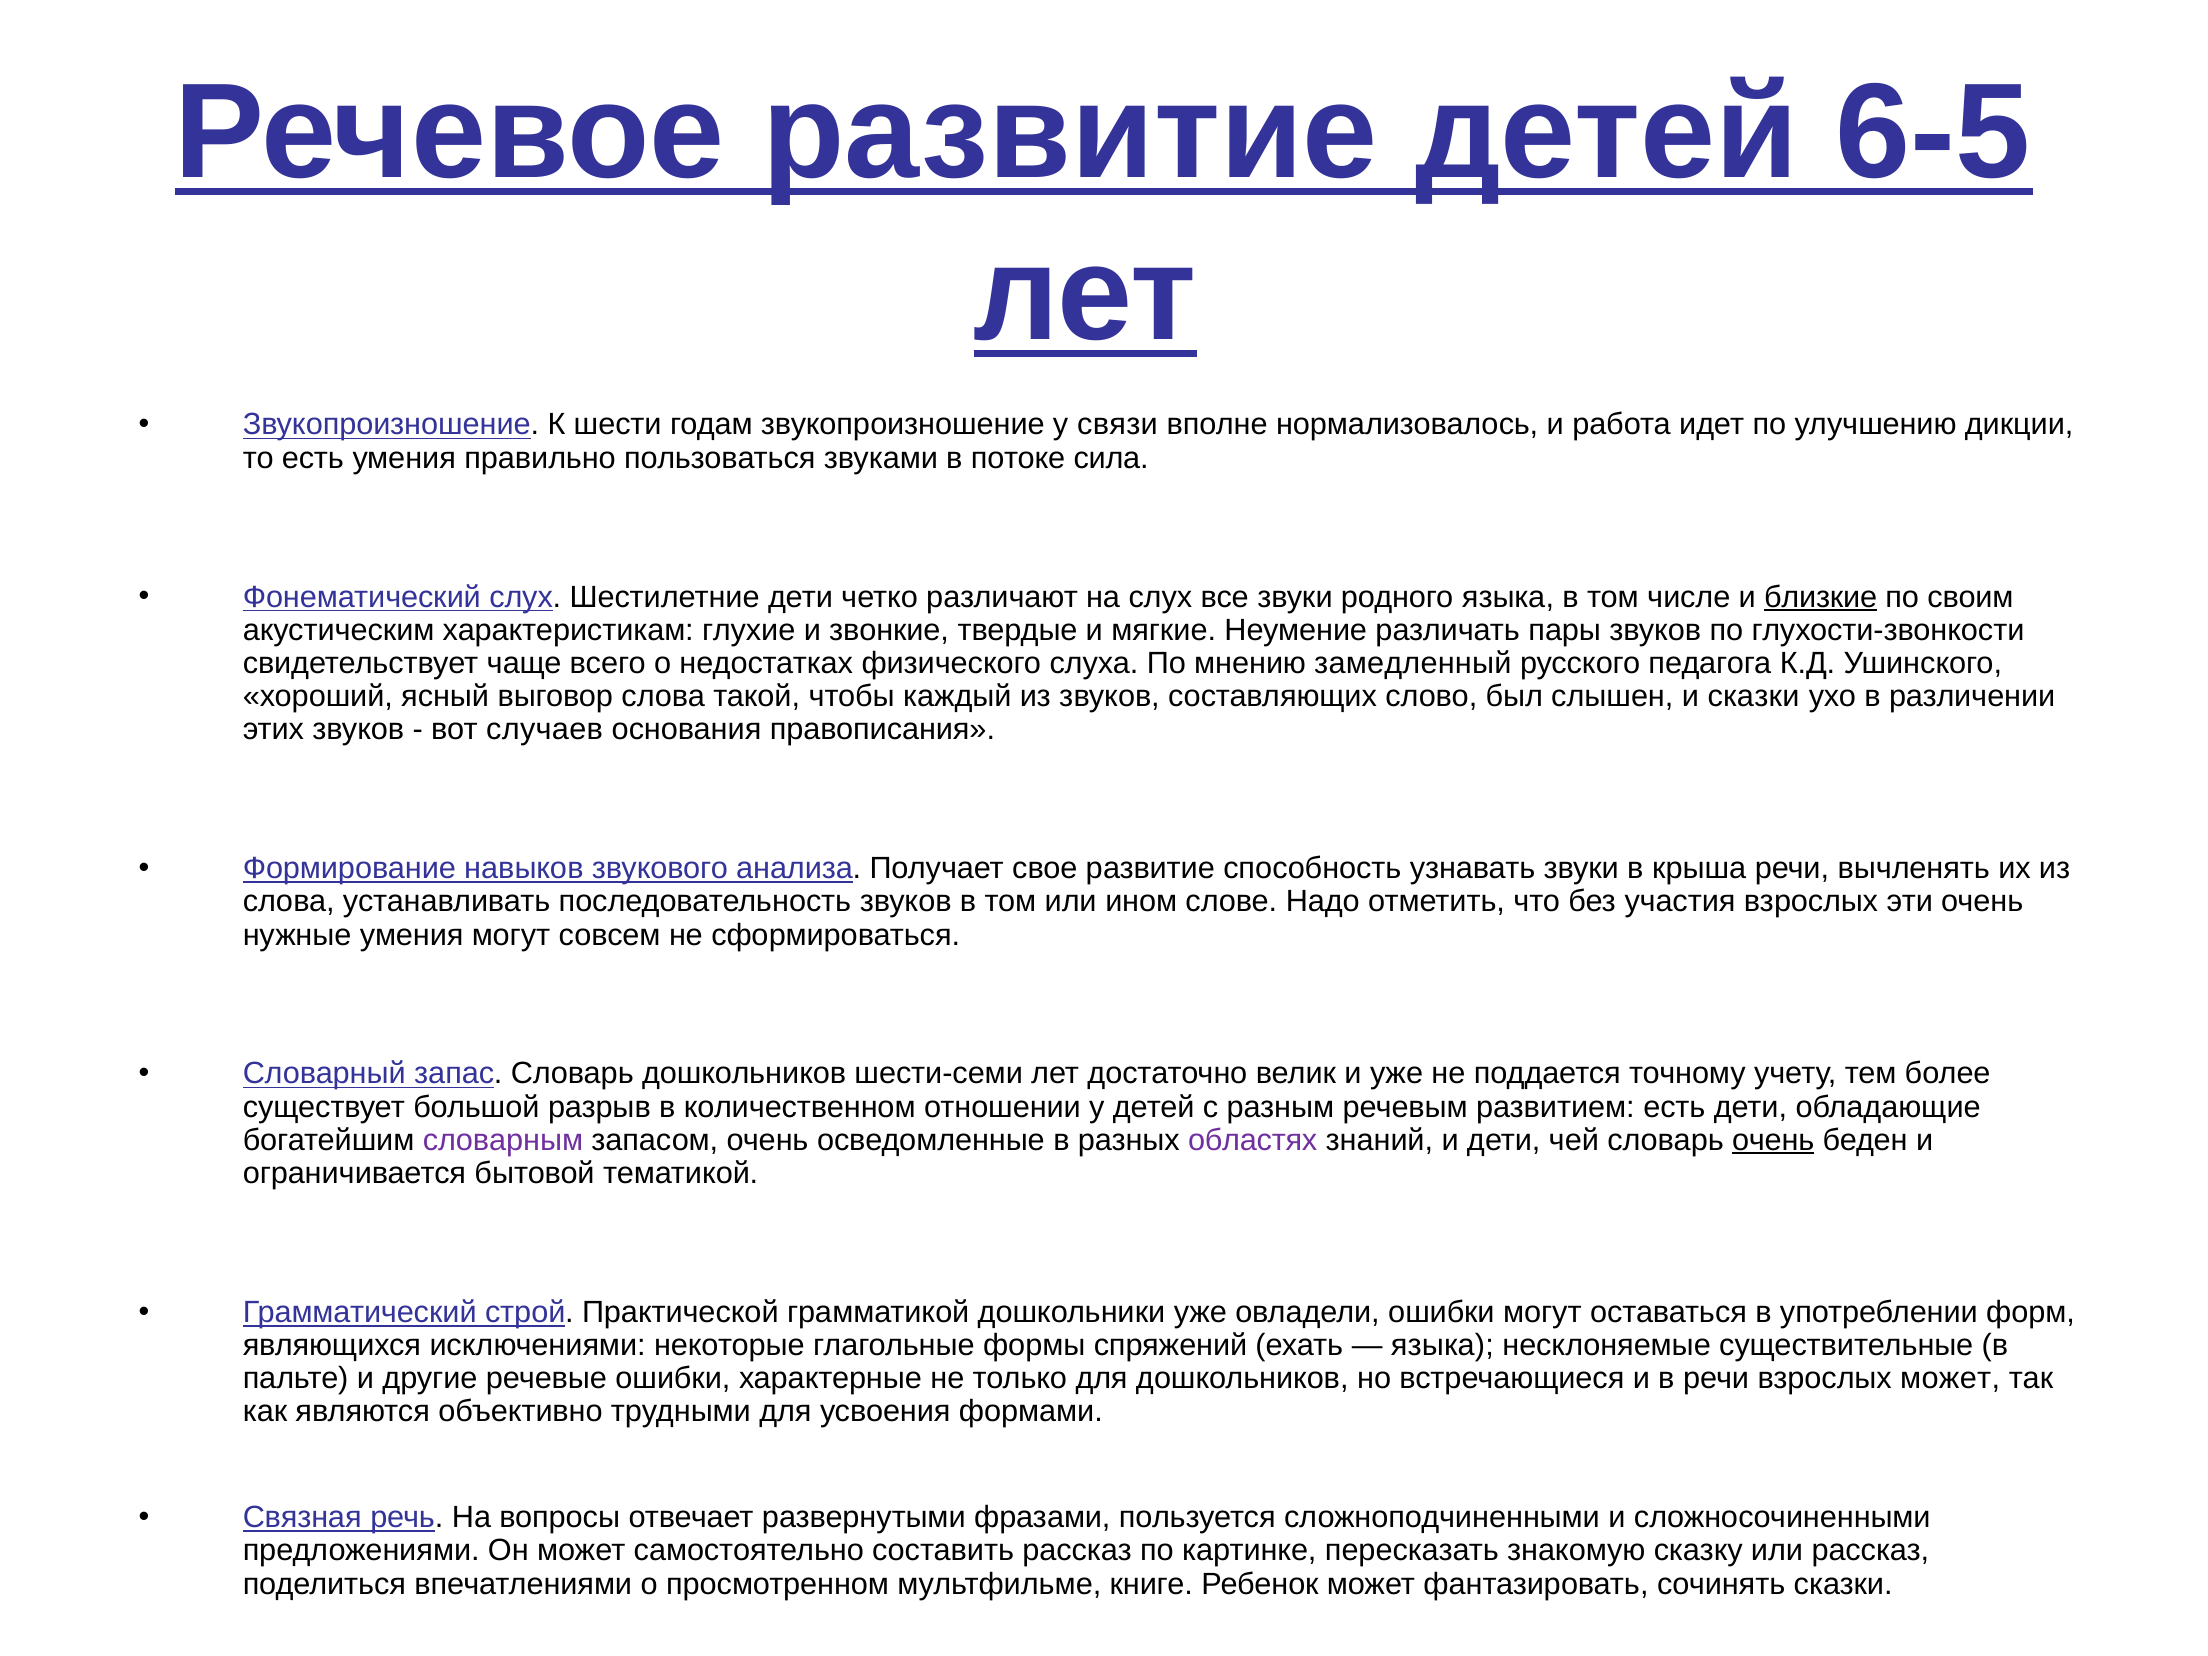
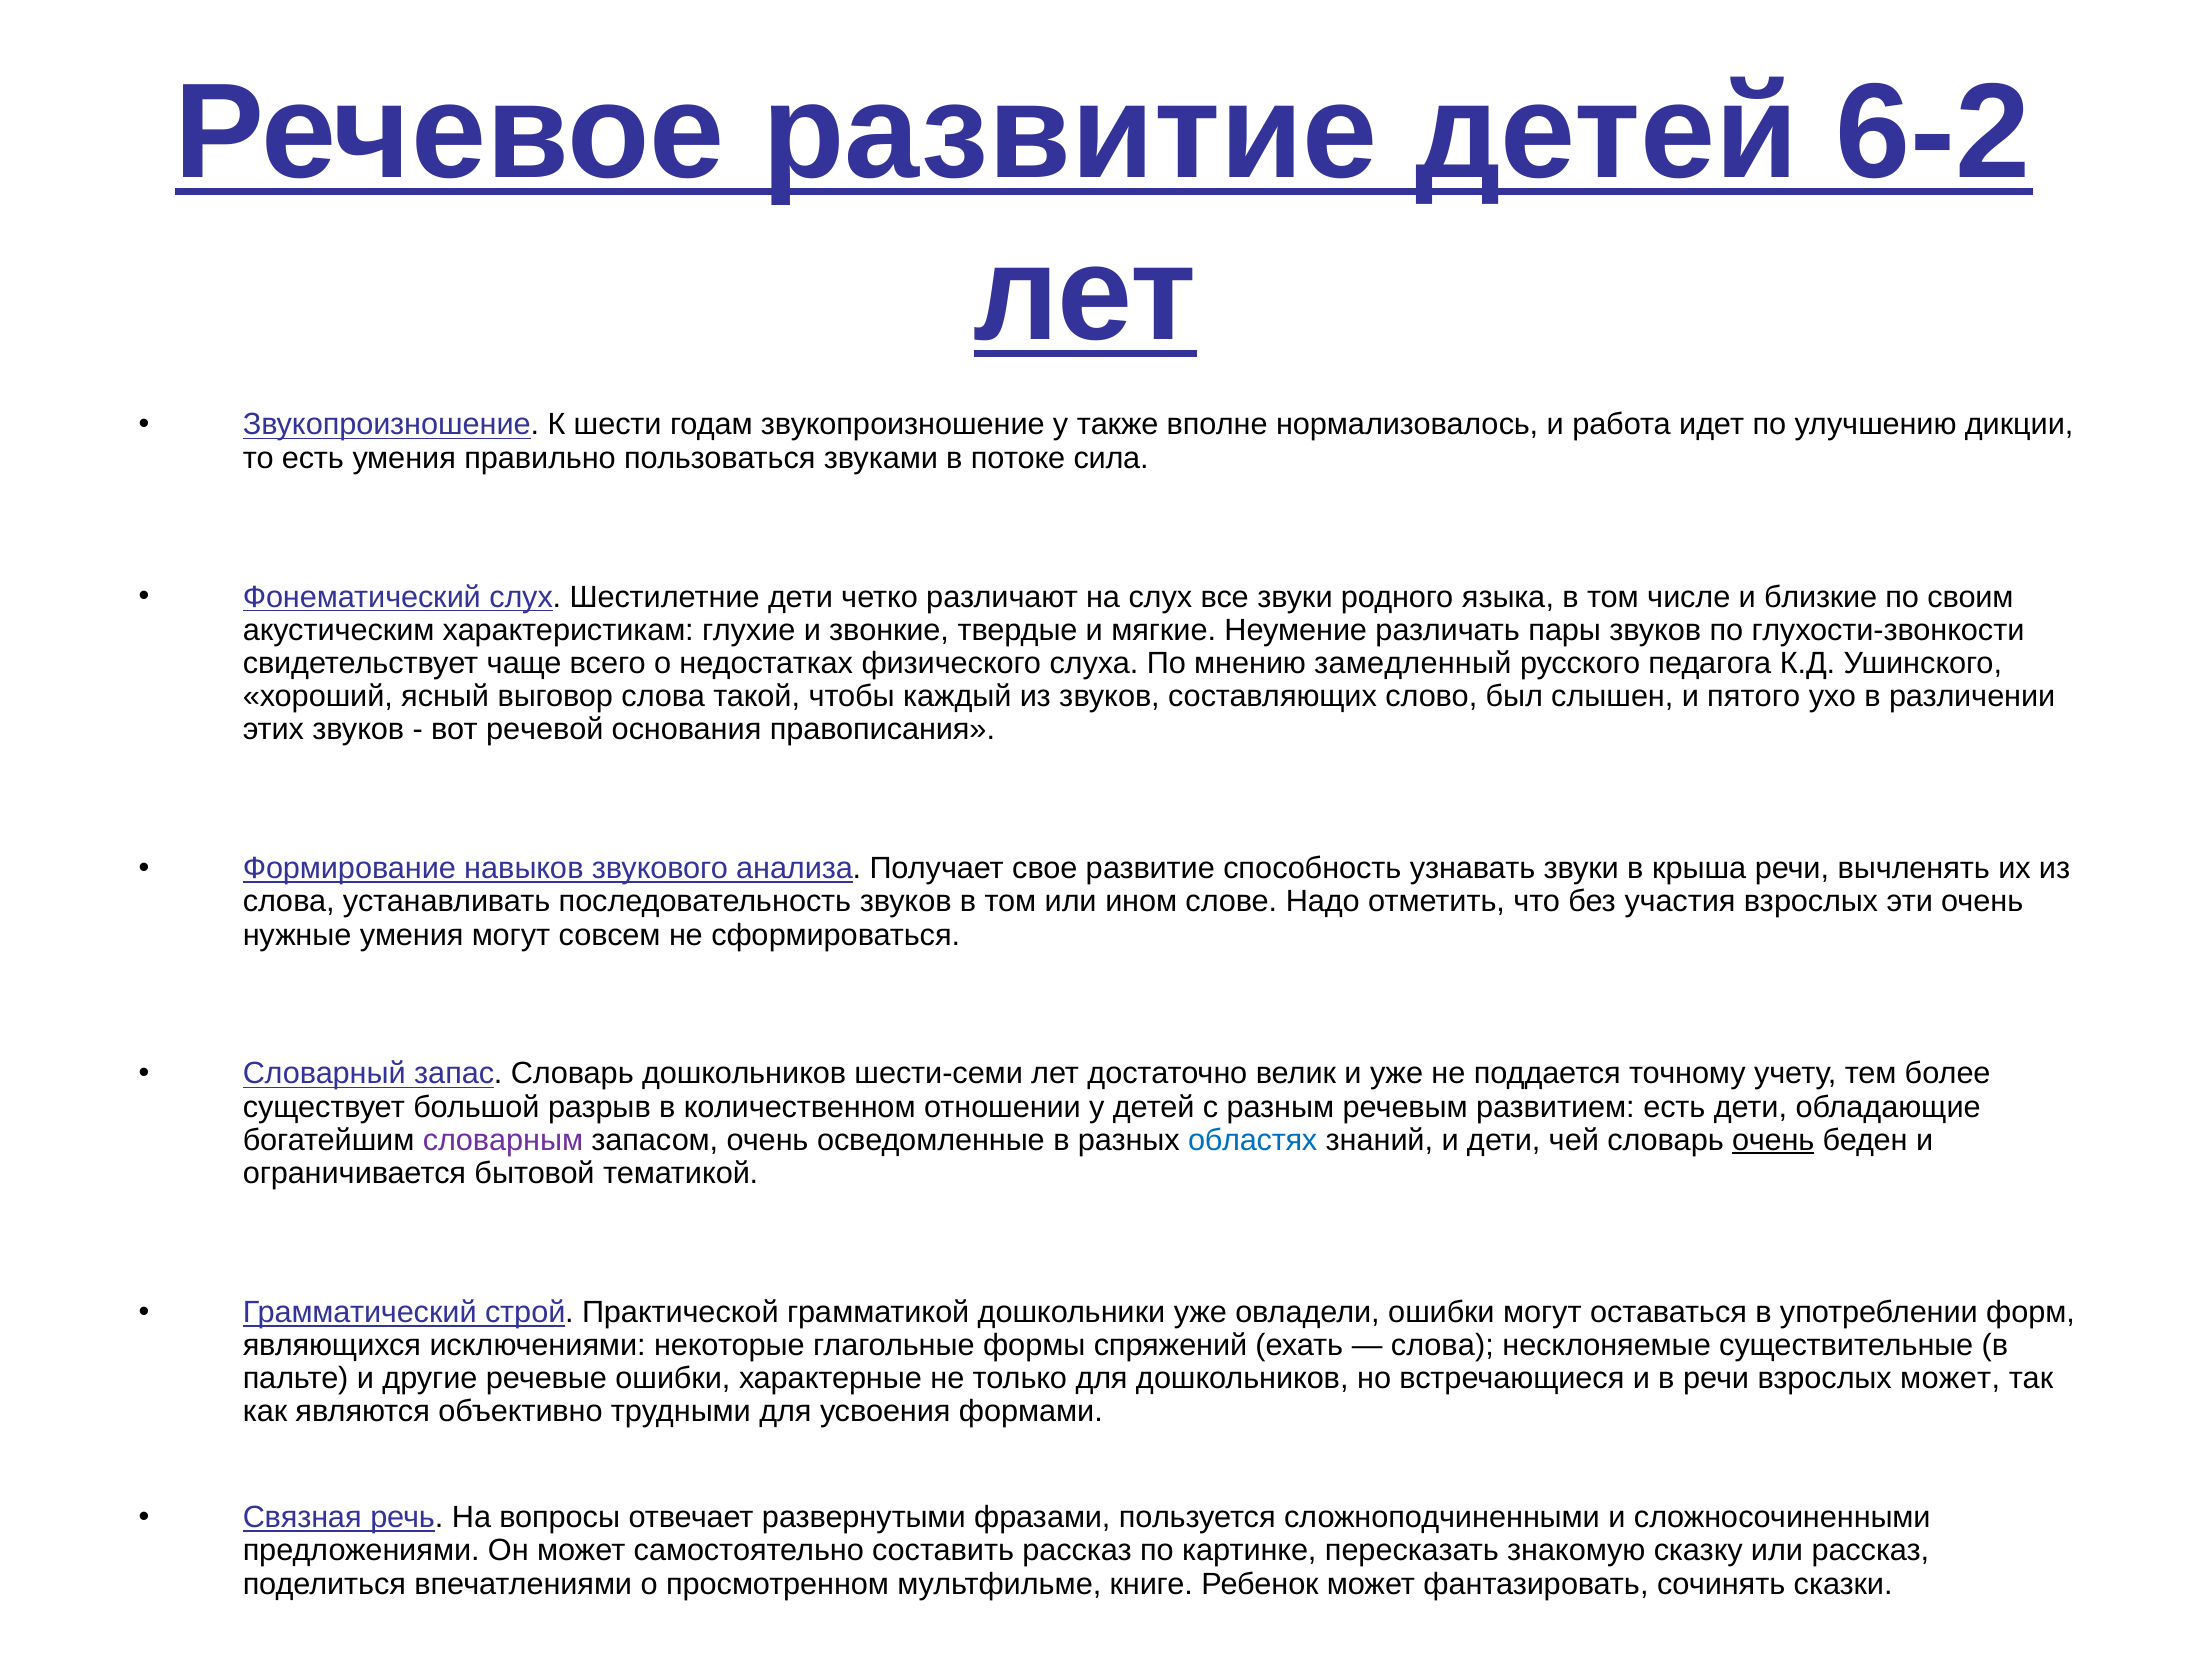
6-5: 6-5 -> 6-2
связи: связи -> также
близкие underline: present -> none
и сказки: сказки -> пятого
случаев: случаев -> речевой
областях colour: purple -> blue
языка at (1442, 1345): языка -> слова
